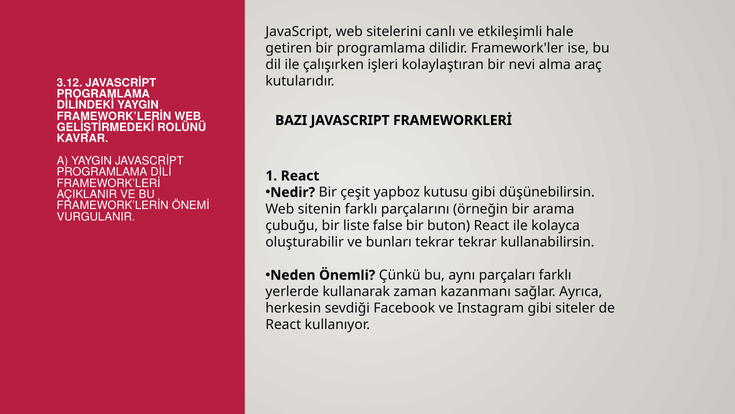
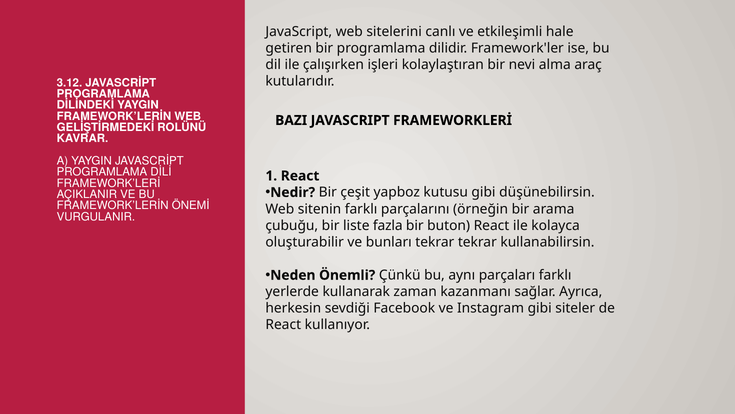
false: false -> fazla
